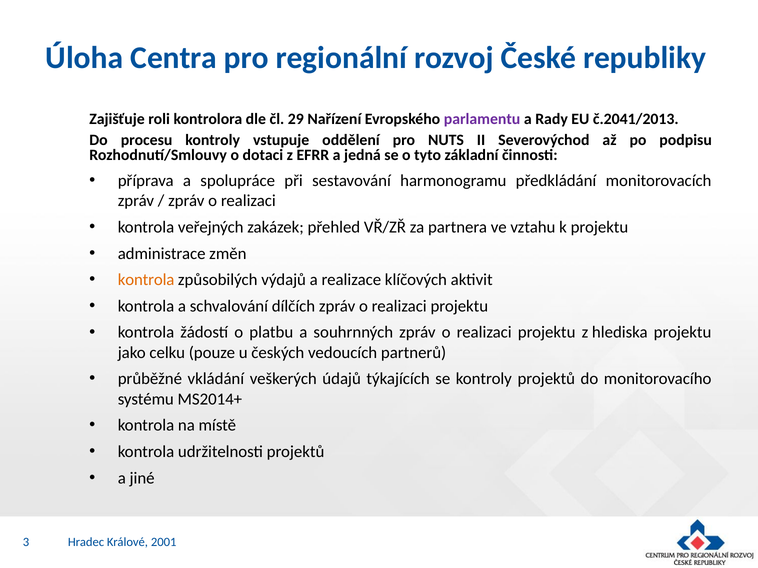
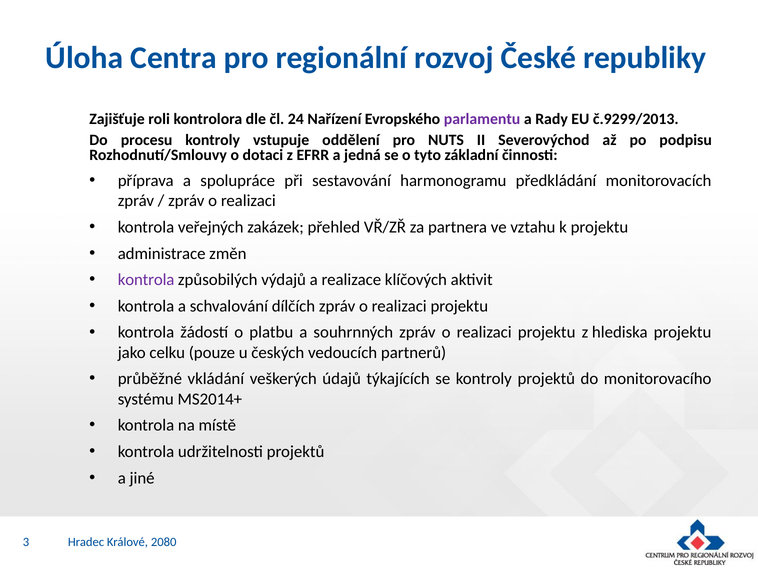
29: 29 -> 24
č.2041/2013: č.2041/2013 -> č.9299/2013
kontrola at (146, 280) colour: orange -> purple
2001: 2001 -> 2080
